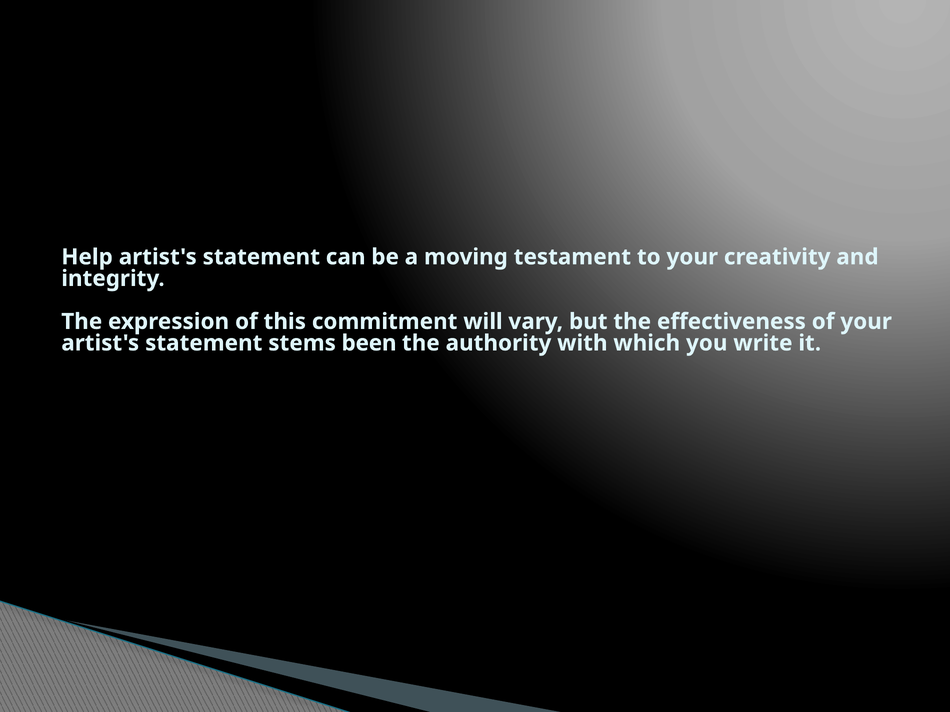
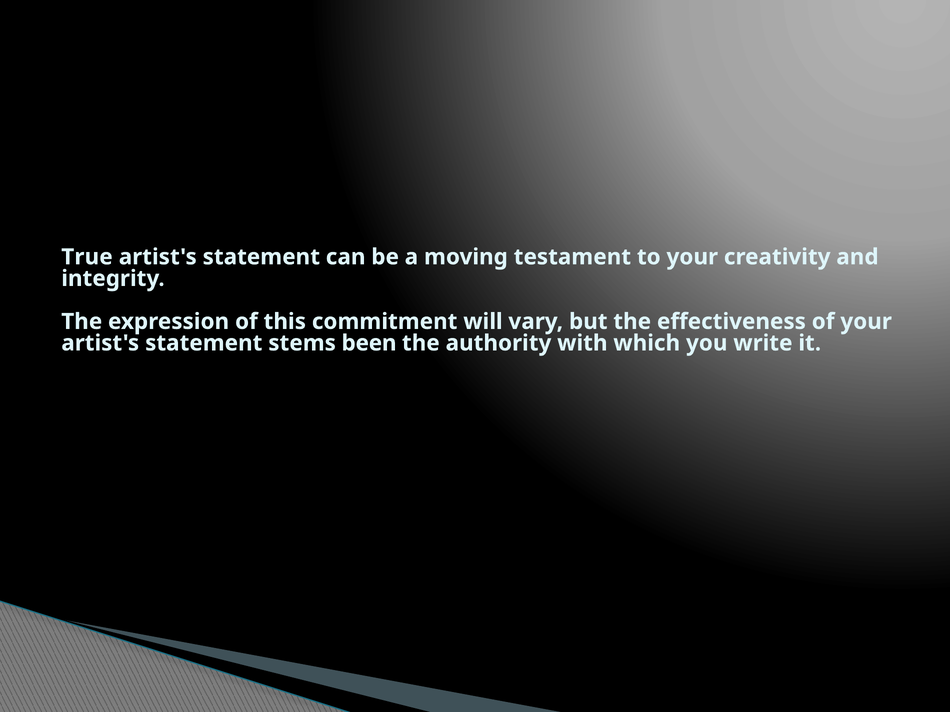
Help: Help -> True
